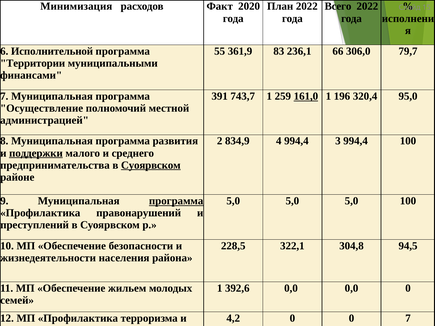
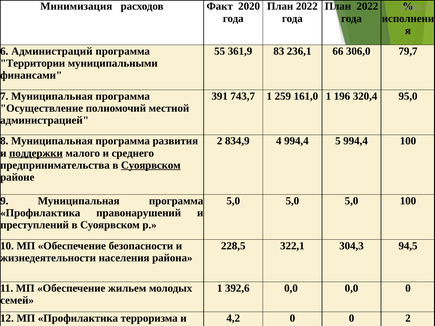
Всего at (338, 6): Всего -> План
Исполнительной: Исполнительной -> Администраций
161,0 underline: present -> none
3: 3 -> 5
программа at (176, 201) underline: present -> none
304,8: 304,8 -> 304,3
0 7: 7 -> 2
